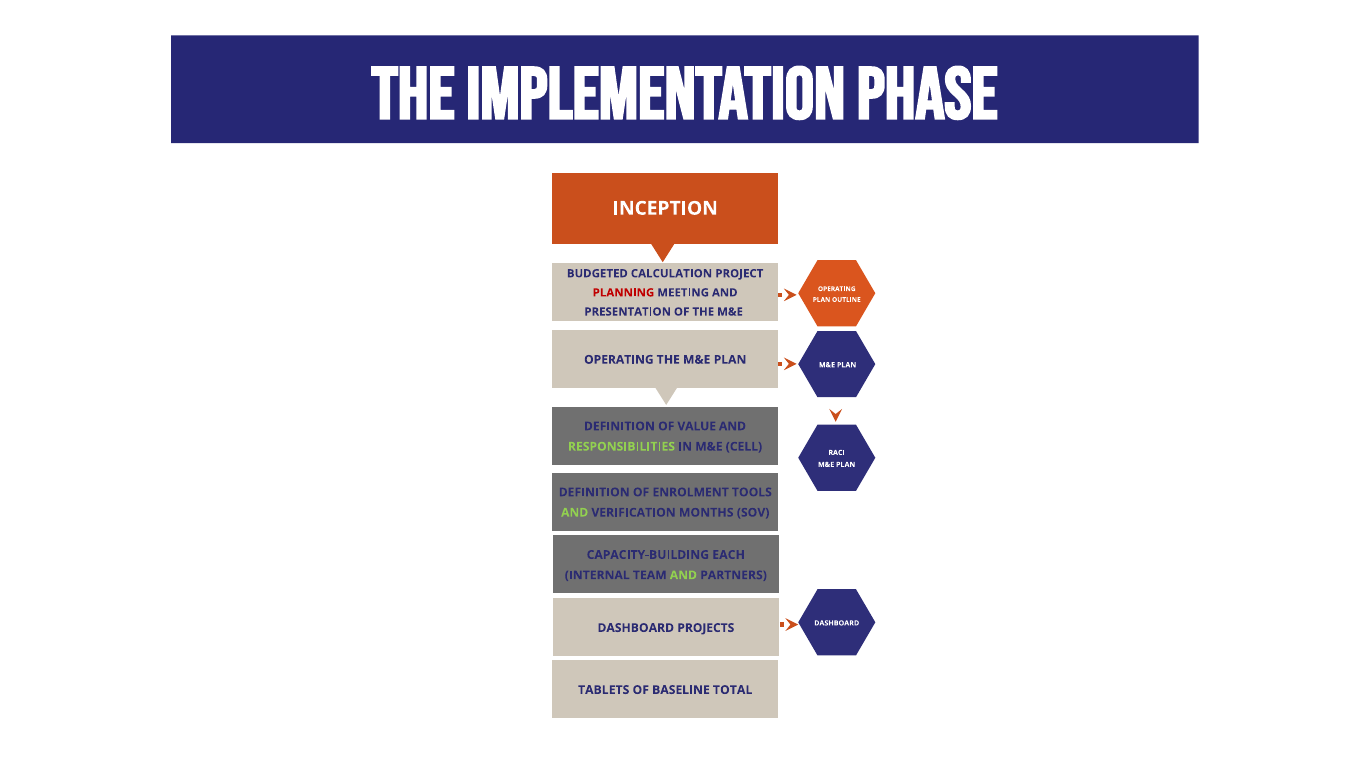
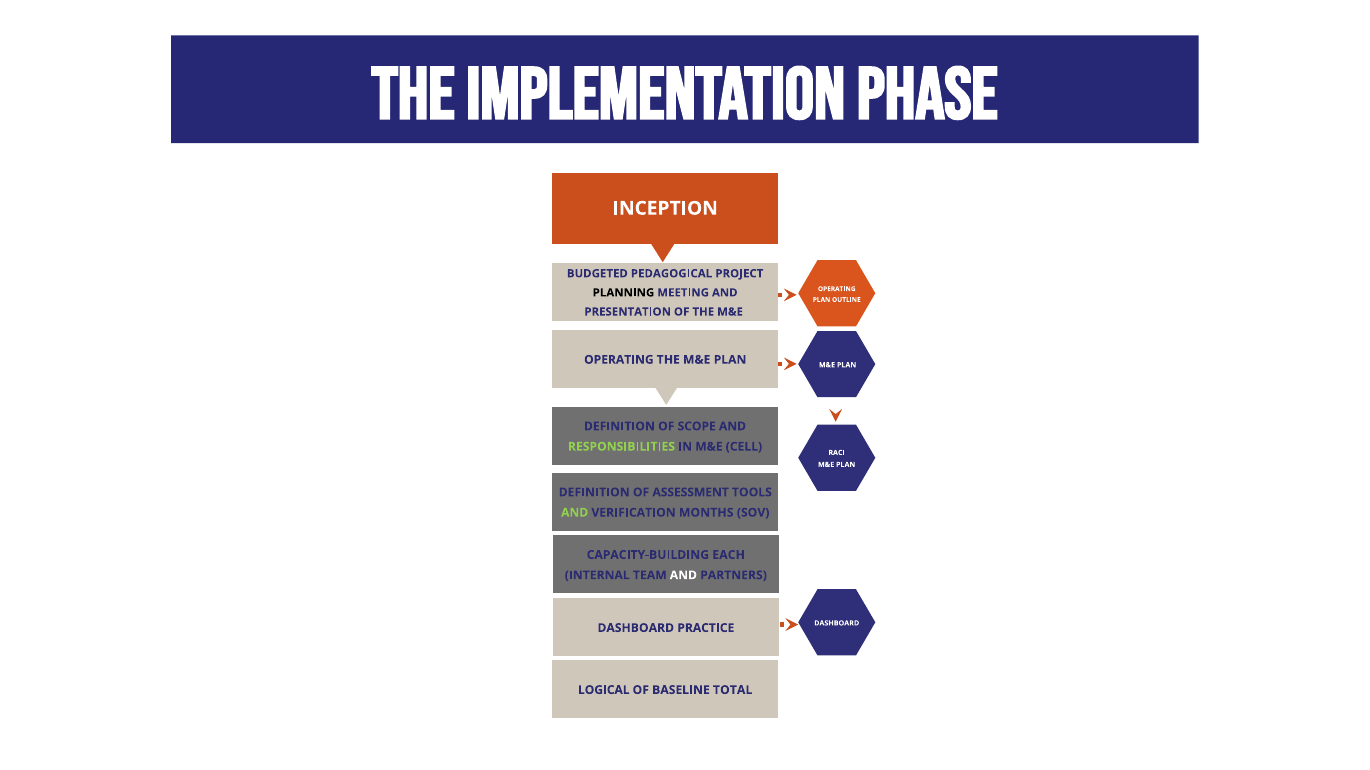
CALCULATION: CALCULATION -> PEDAGOGICAL
PLANNING colour: red -> black
VALUE: VALUE -> SCOPE
ENROLMENT: ENROLMENT -> ASSESSMENT
AND at (683, 576) colour: light green -> white
PROJECTS: PROJECTS -> PRACTICE
TABLETS: TABLETS -> LOGICAL
